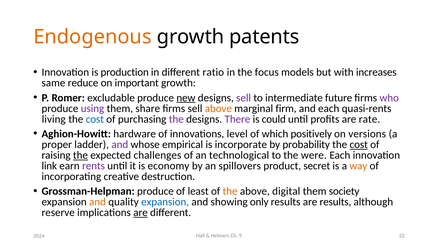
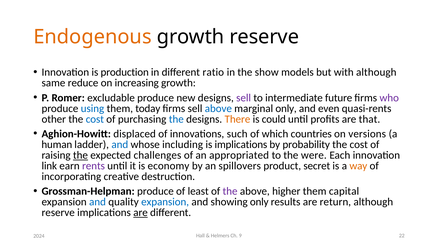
growth patents: patents -> reserve
focus: focus -> show
with increases: increases -> although
important: important -> increasing
new underline: present -> none
using colour: purple -> blue
share: share -> today
above at (218, 108) colour: orange -> blue
marginal firm: firm -> only
and each: each -> even
living: living -> other
the at (176, 119) colour: purple -> blue
There colour: purple -> orange
rate: rate -> that
hardware: hardware -> displaced
level: level -> such
positively: positively -> countries
proper: proper -> human
and at (120, 144) colour: purple -> blue
empirical: empirical -> including
is incorporate: incorporate -> implications
cost at (359, 144) underline: present -> none
technological: technological -> appropriated
the at (230, 191) colour: orange -> purple
digital: digital -> higher
society: society -> capital
and at (97, 202) colour: orange -> blue
are results: results -> return
